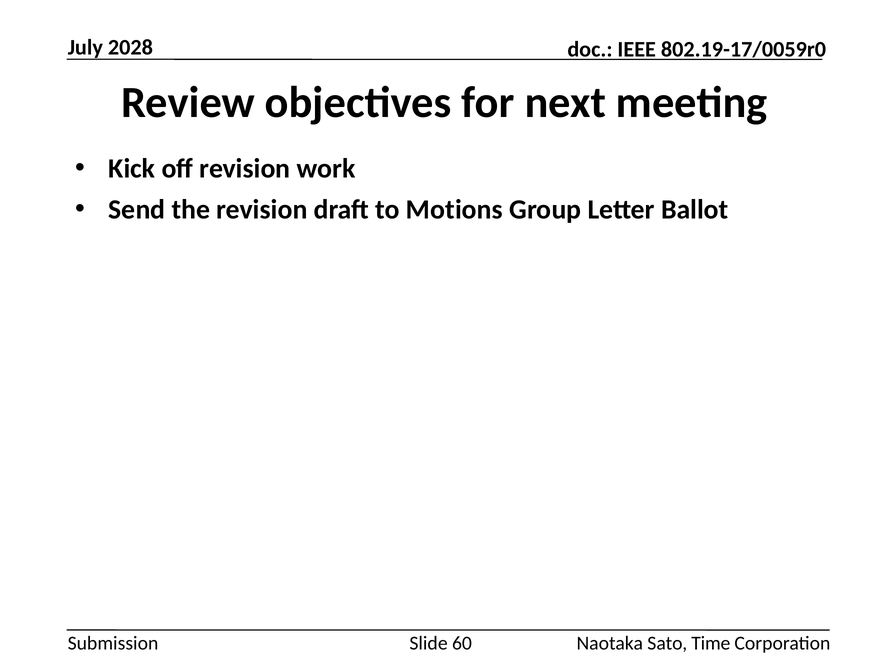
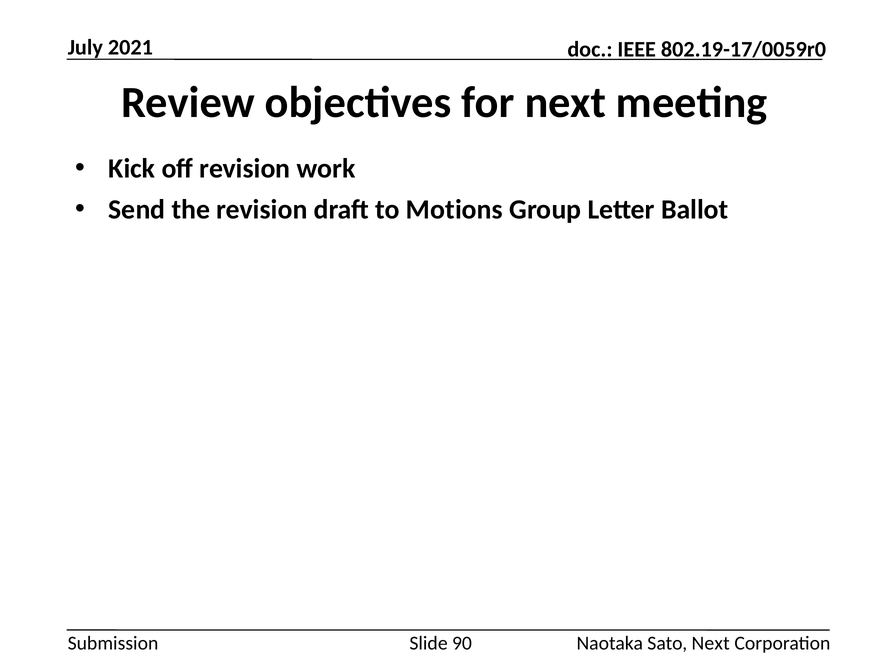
2028: 2028 -> 2021
60: 60 -> 90
Sato Time: Time -> Next
